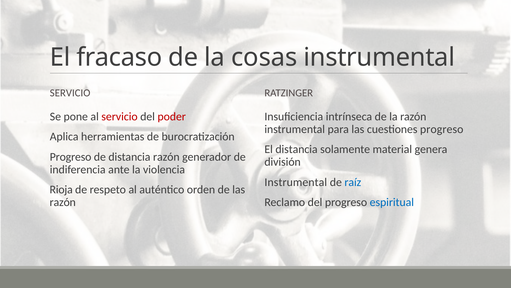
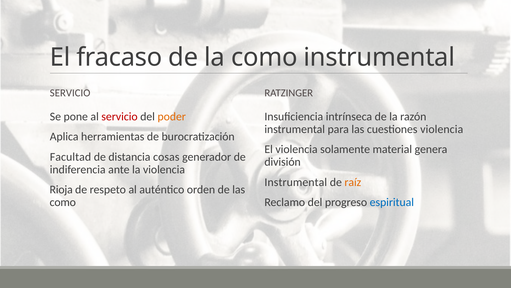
la cosas: cosas -> como
poder colour: red -> orange
cuestiones progreso: progreso -> violencia
El distancia: distancia -> violencia
Progreso at (71, 157): Progreso -> Facultad
distancia razón: razón -> cosas
raíz colour: blue -> orange
razón at (63, 202): razón -> como
